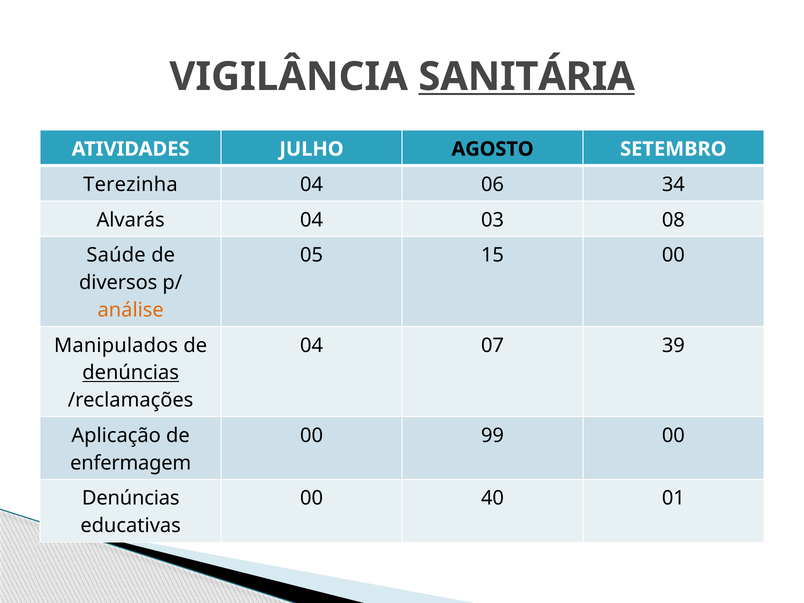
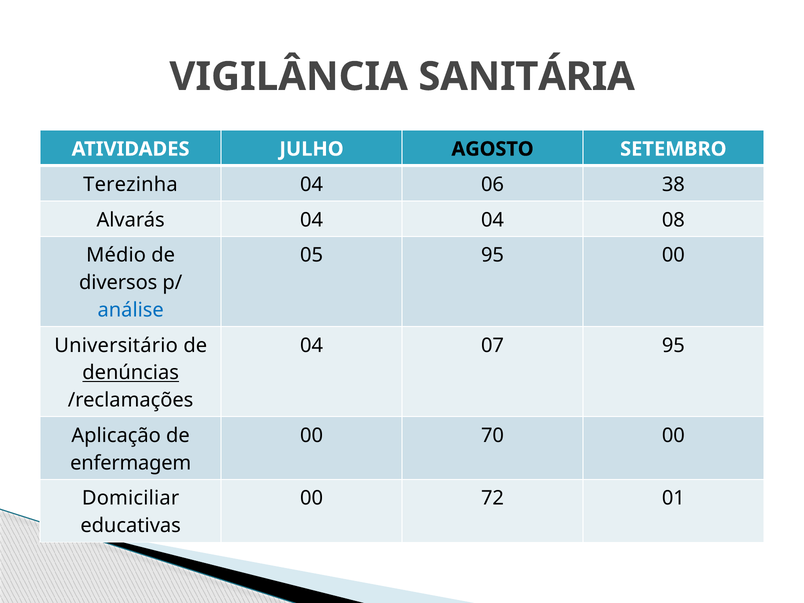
SANITÁRIA underline: present -> none
34: 34 -> 38
04 03: 03 -> 04
Saúde: Saúde -> Médio
05 15: 15 -> 95
análise colour: orange -> blue
Manipulados: Manipulados -> Universitário
07 39: 39 -> 95
99: 99 -> 70
Denúncias at (131, 498): Denúncias -> Domiciliar
40: 40 -> 72
